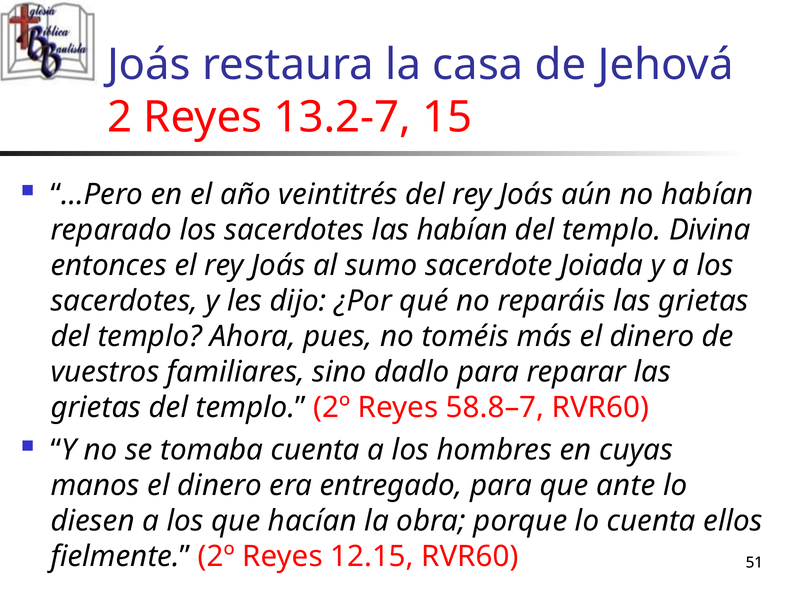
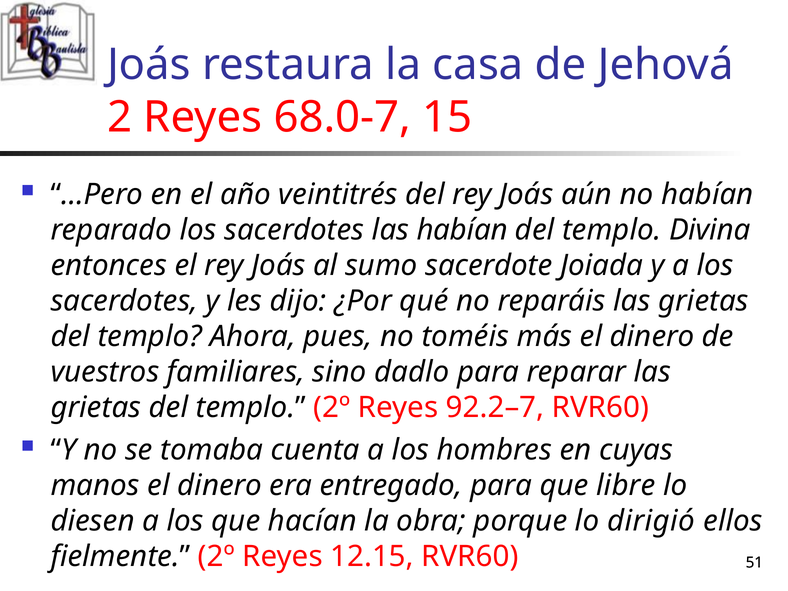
13.2-7: 13.2-7 -> 68.0-7
58.8–7: 58.8–7 -> 92.2–7
ante: ante -> libre
lo cuenta: cuenta -> dirigió
